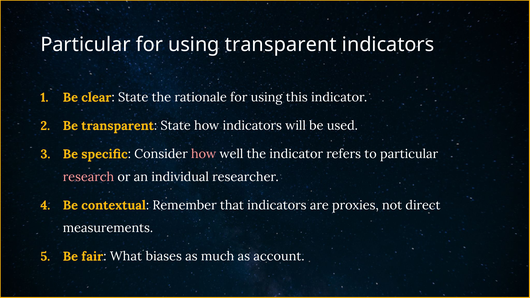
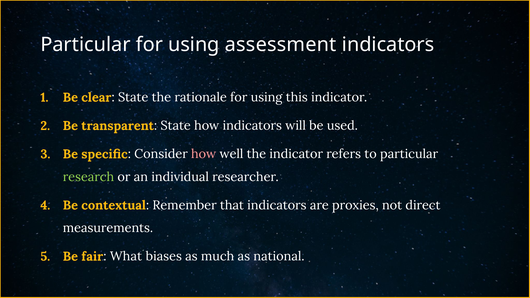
using transparent: transparent -> assessment
research colour: pink -> light green
account: account -> national
